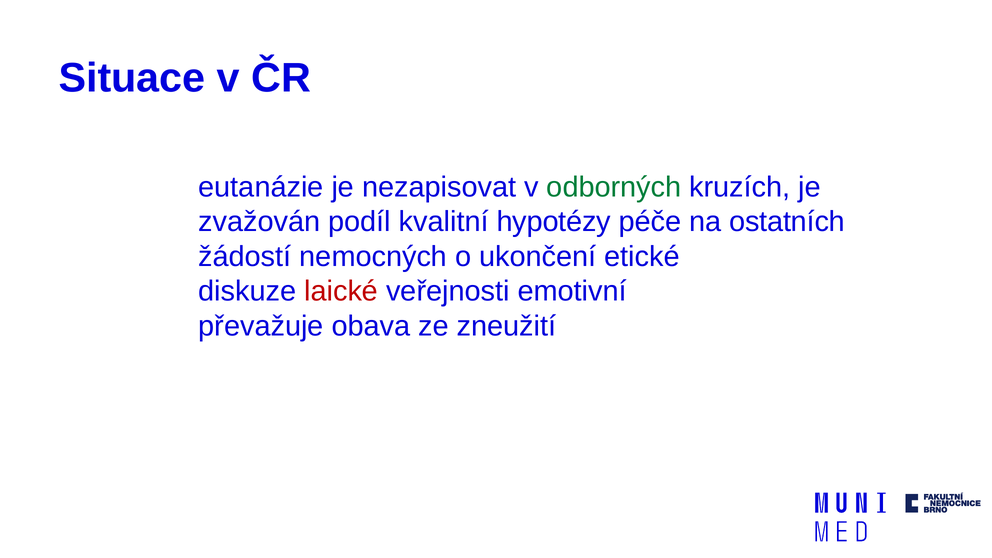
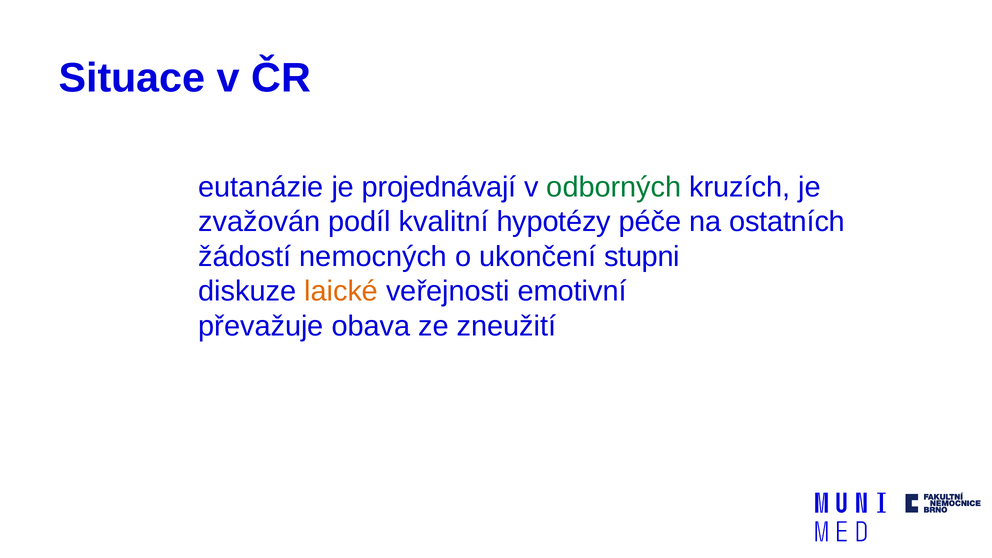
nezapisovat: nezapisovat -> projednávají
etické: etické -> stupni
laické colour: red -> orange
